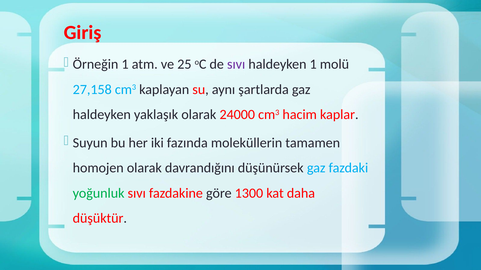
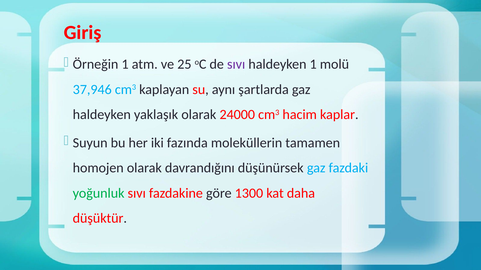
27,158: 27,158 -> 37,946
